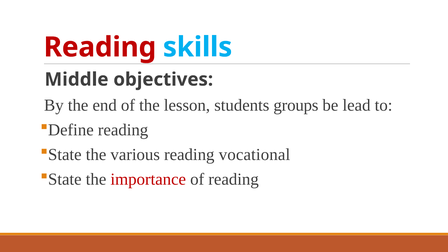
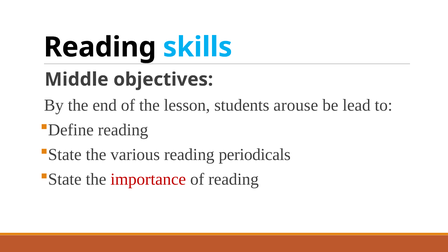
Reading at (100, 47) colour: red -> black
groups: groups -> arouse
vocational: vocational -> periodicals
